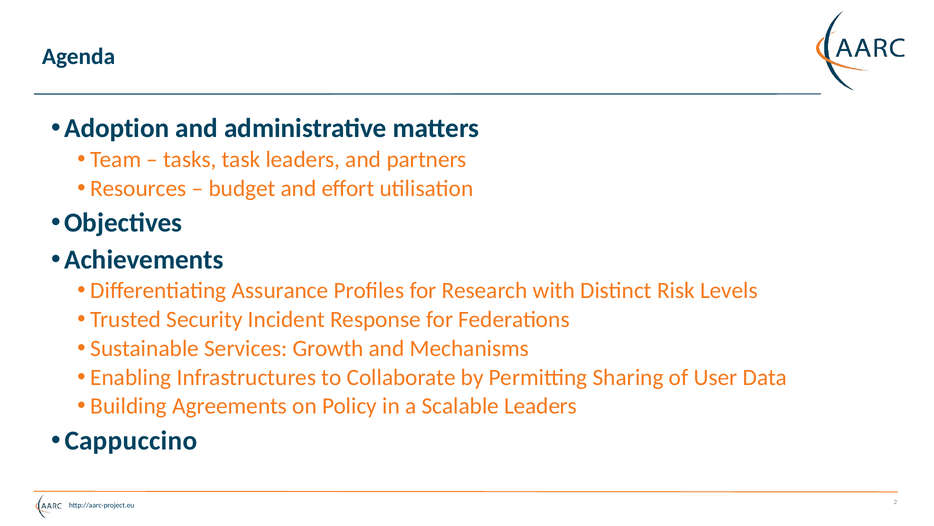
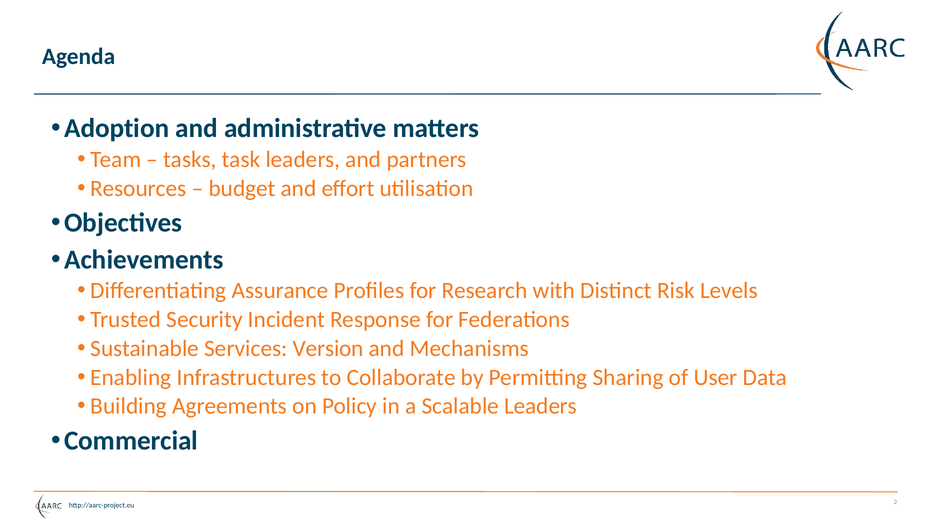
Growth: Growth -> Version
Cappuccino: Cappuccino -> Commercial
